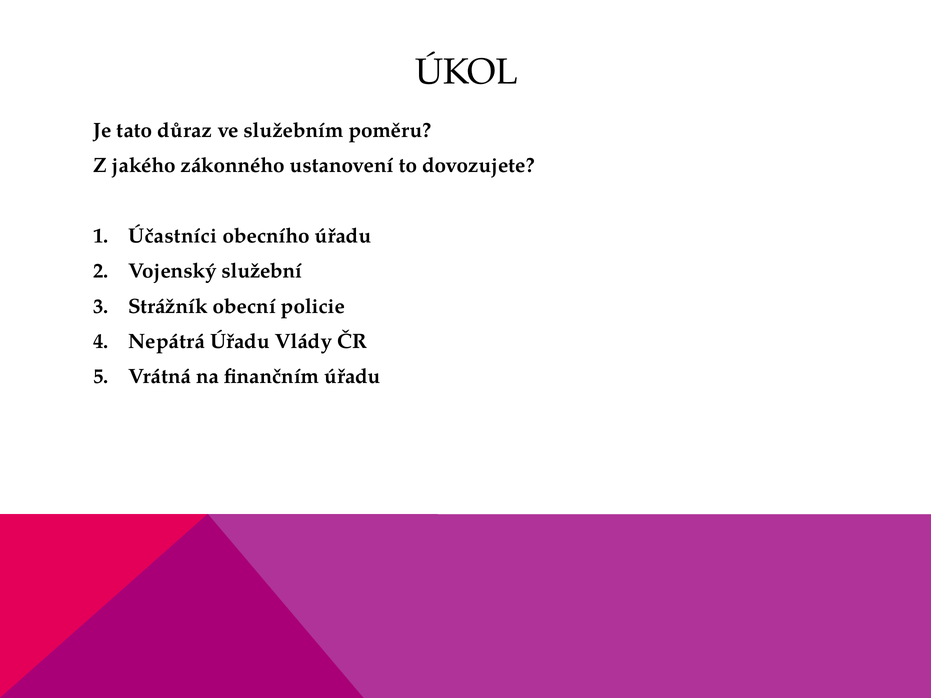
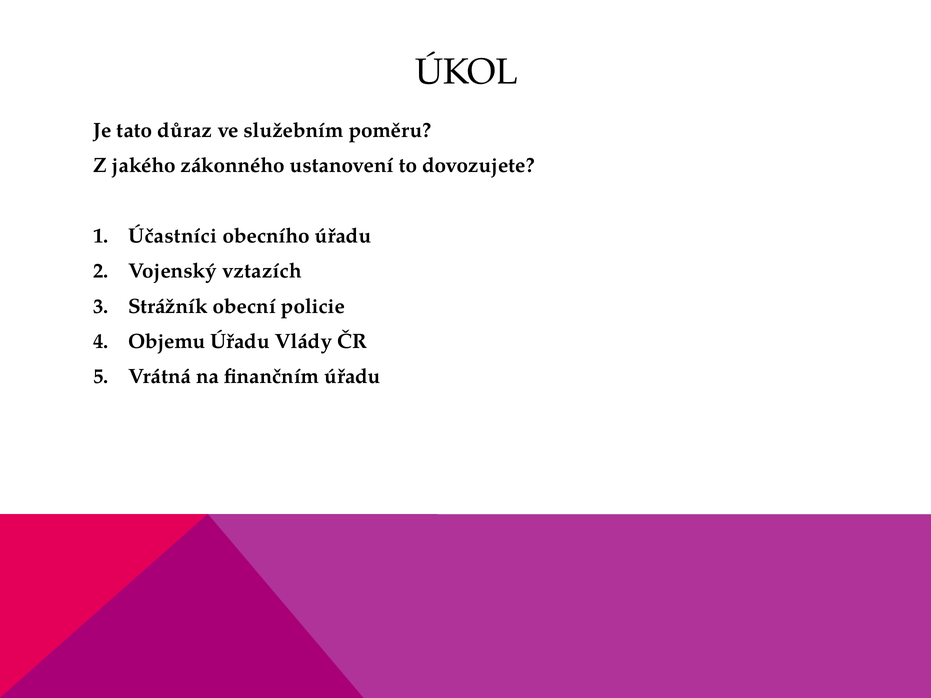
služební: služební -> vztazích
Nepátrá: Nepátrá -> Objemu
